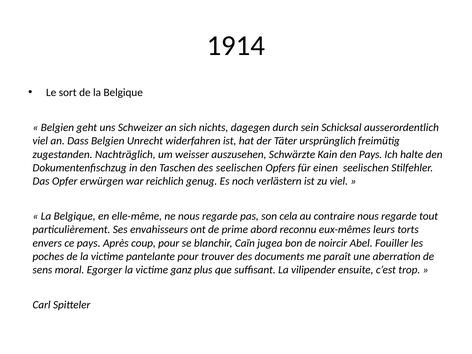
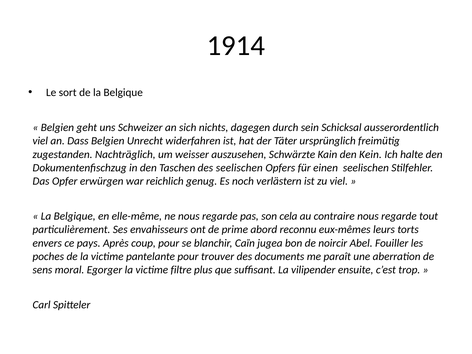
den Pays: Pays -> Kein
ganz: ganz -> filtre
